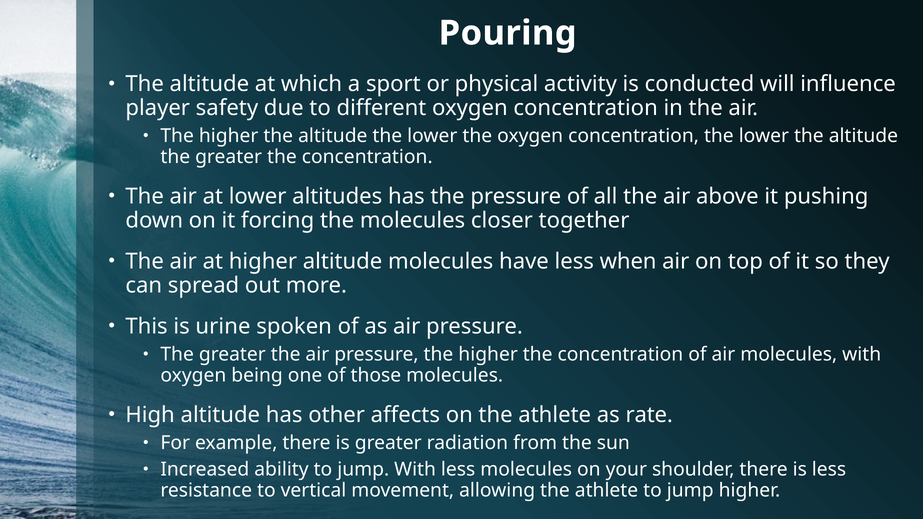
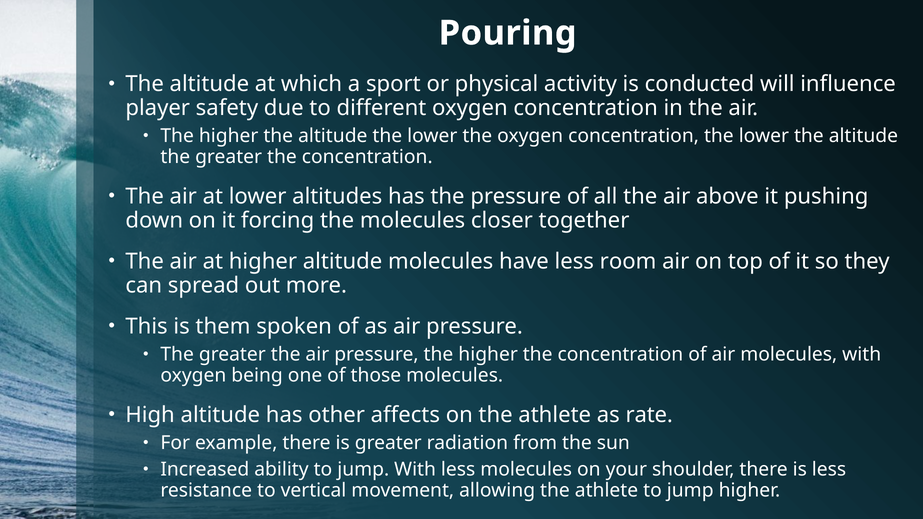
when: when -> room
urine: urine -> them
